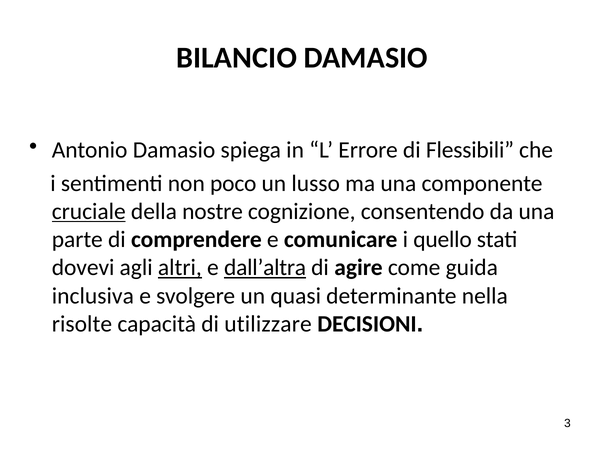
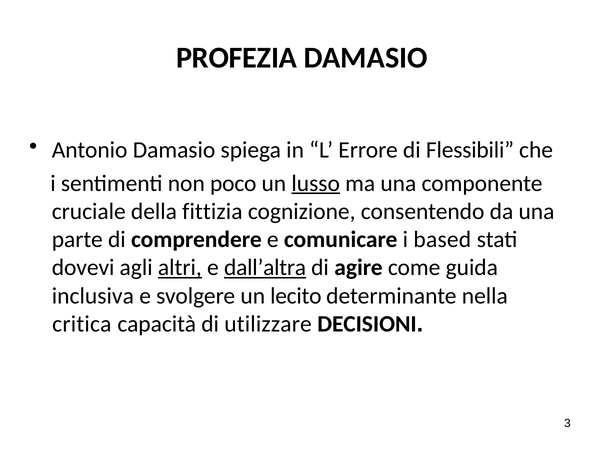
BILANCIO: BILANCIO -> PROFEZIA
lusso underline: none -> present
cruciale underline: present -> none
nostre: nostre -> fittizia
quello: quello -> based
quasi: quasi -> lecito
risolte: risolte -> critica
